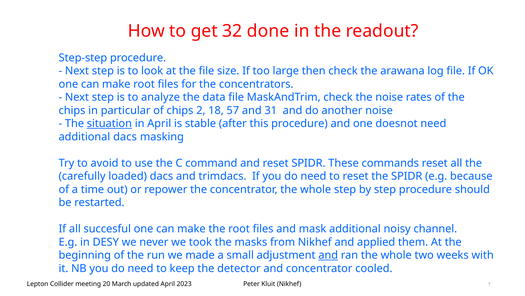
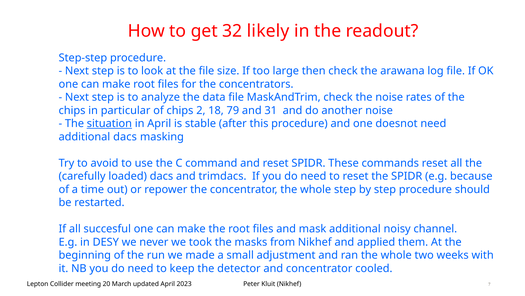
done: done -> likely
57: 57 -> 79
and at (328, 255) underline: present -> none
